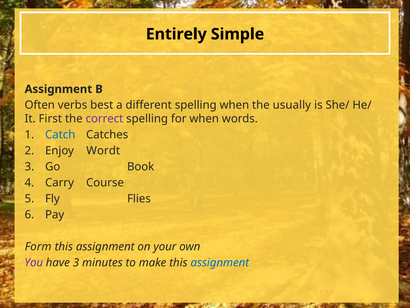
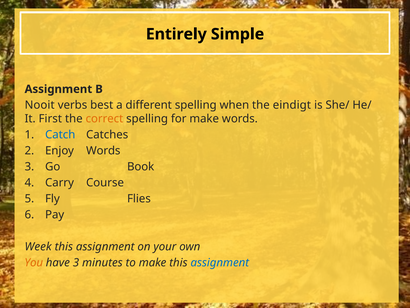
Often: Often -> Nooit
usually: usually -> eindigt
correct colour: purple -> orange
for when: when -> make
Enjoy Wordt: Wordt -> Words
Form: Form -> Week
You colour: purple -> orange
